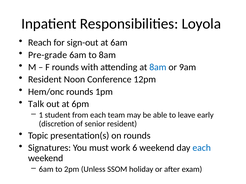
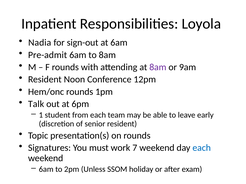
Reach: Reach -> Nadia
Pre-grade: Pre-grade -> Pre-admit
8am at (158, 67) colour: blue -> purple
6: 6 -> 7
